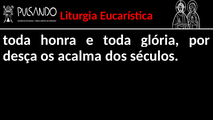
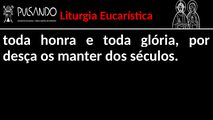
acalma: acalma -> manter
